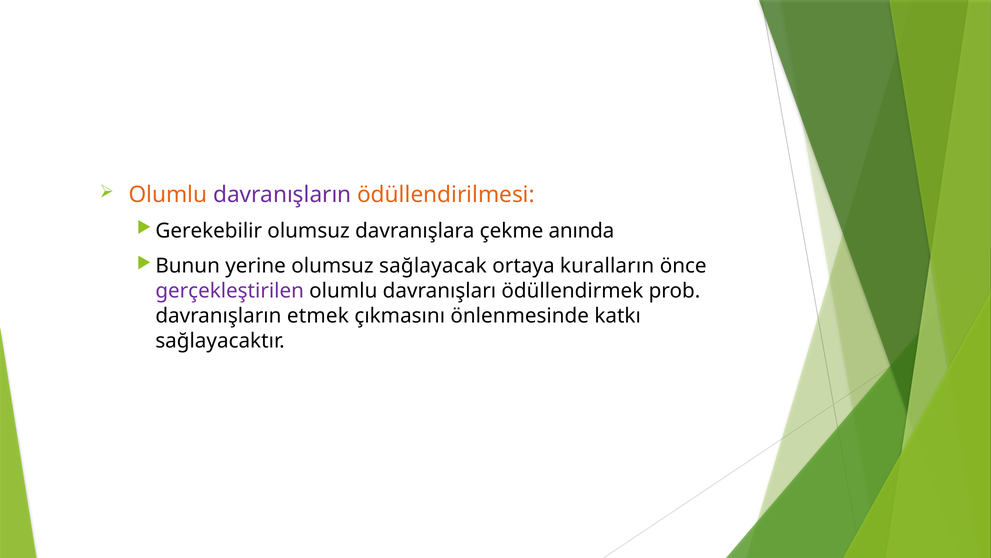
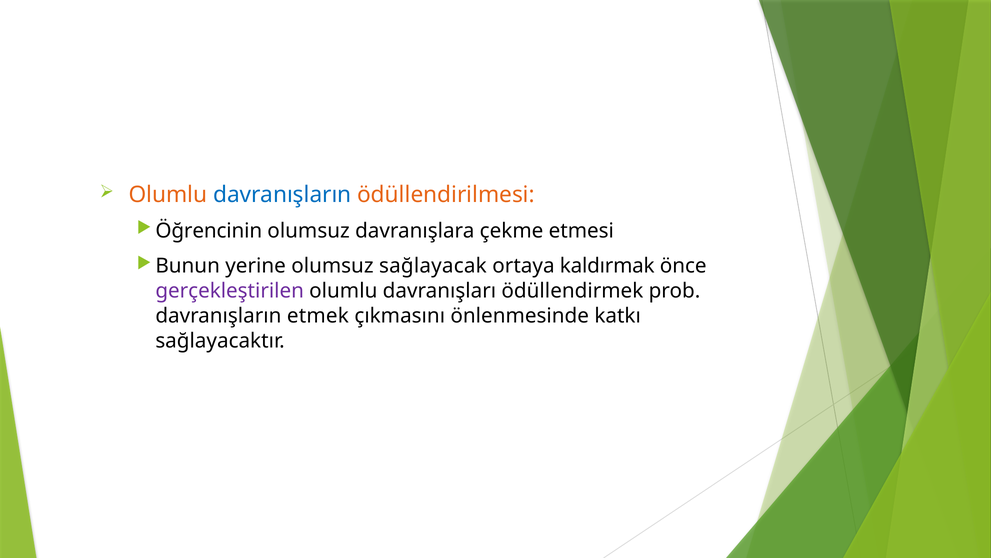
davranışların at (282, 195) colour: purple -> blue
Gerekebilir: Gerekebilir -> Öğrencinin
anında: anında -> etmesi
kuralların: kuralların -> kaldırmak
